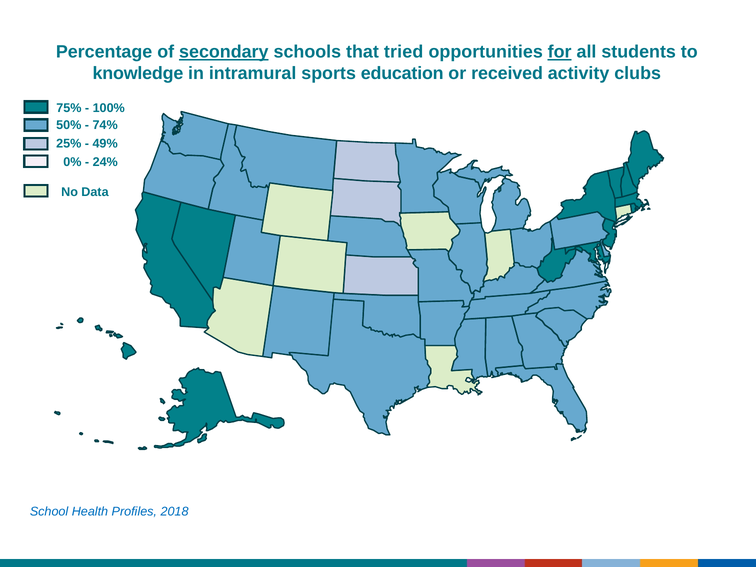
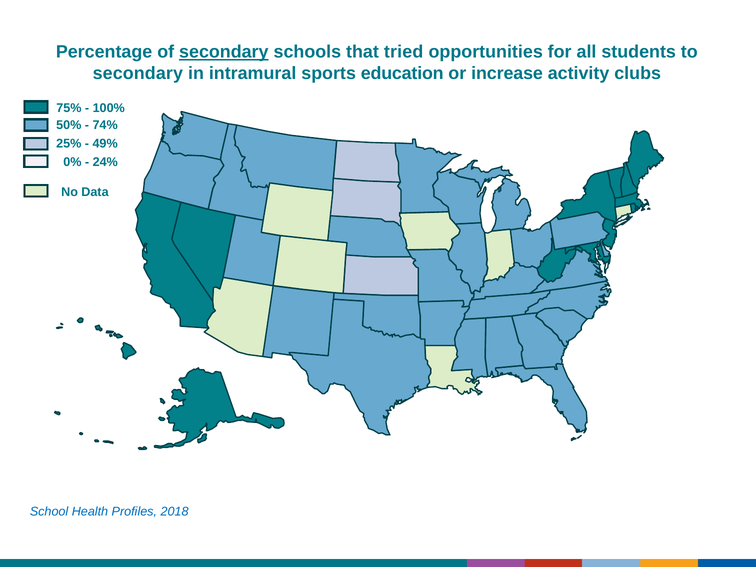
for underline: present -> none
knowledge at (138, 74): knowledge -> secondary
received: received -> increase
